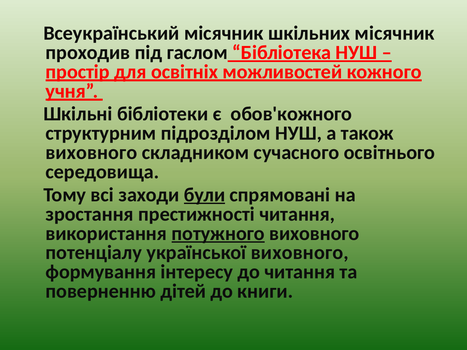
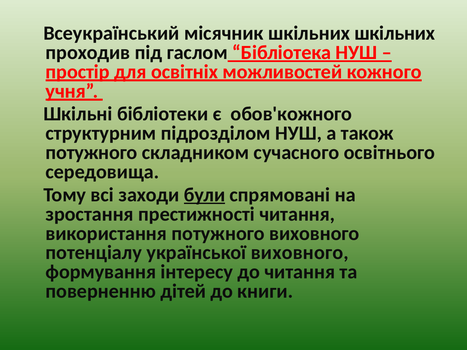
шкільних місячник: місячник -> шкільних
виховного at (91, 153): виховного -> потужного
потужного at (218, 234) underline: present -> none
